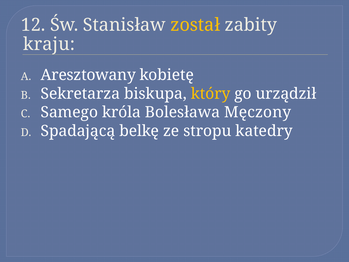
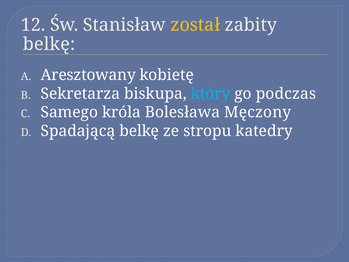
kraju at (49, 44): kraju -> belkę
który colour: yellow -> light blue
urządził: urządził -> podczas
